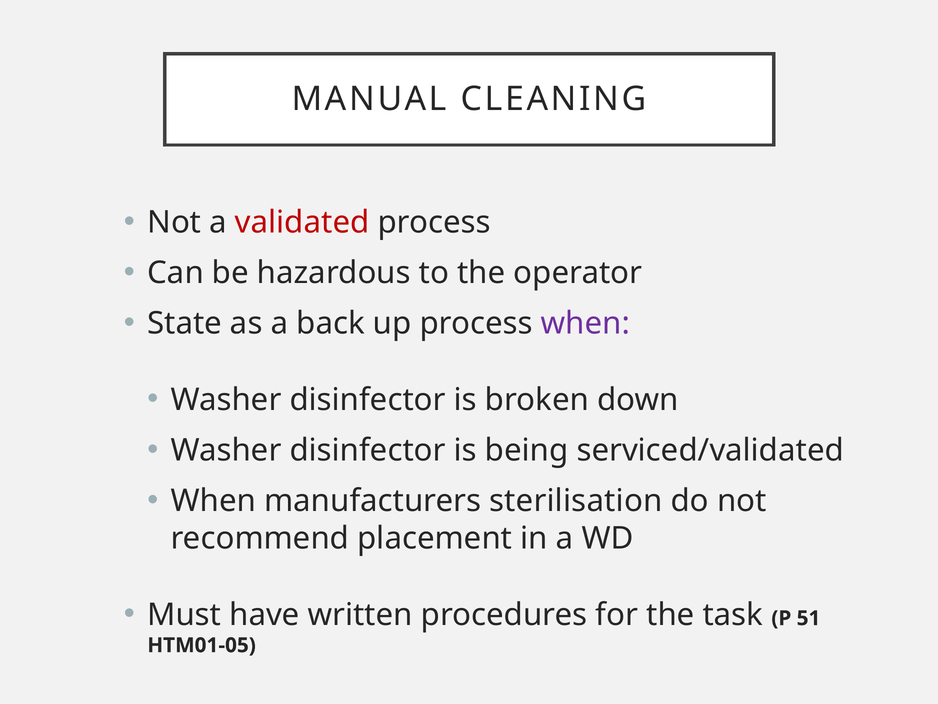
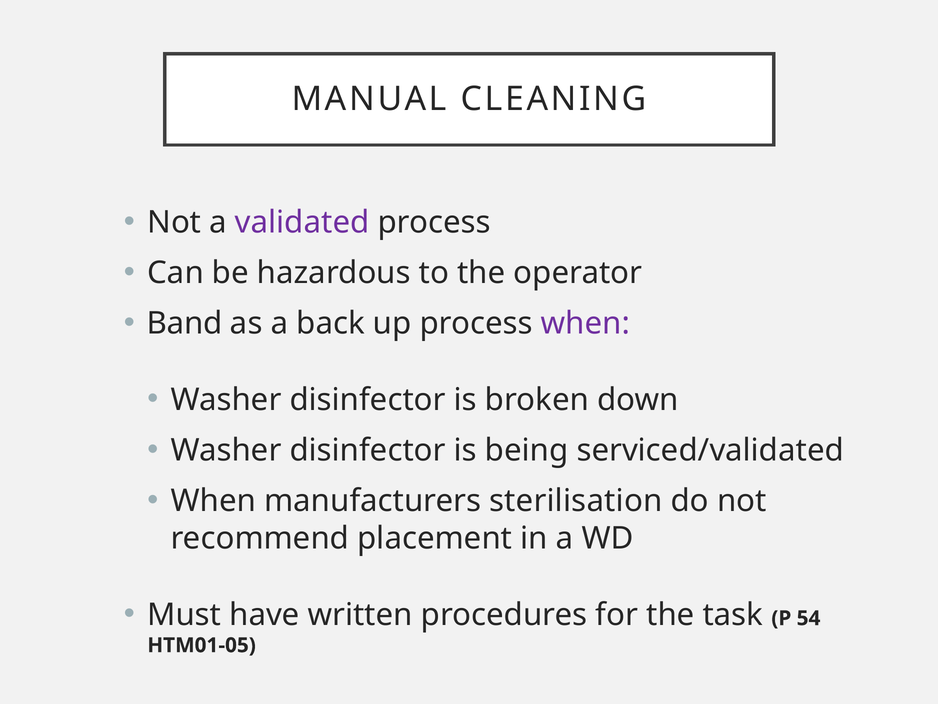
validated colour: red -> purple
State: State -> Band
51: 51 -> 54
